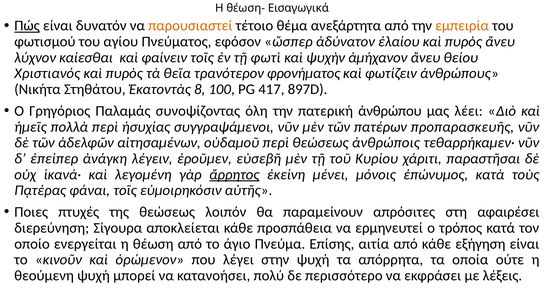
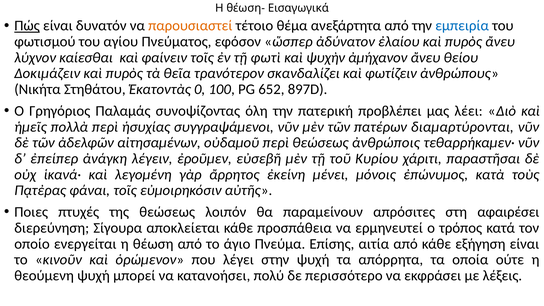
εμπειρία colour: orange -> blue
Χριστιανός: Χριστιανός -> Δοκιμάζειν
φρονήματος: φρονήματος -> σκανδαλίζει
8: 8 -> 0
417: 417 -> 652
ἀνθρώπου: ἀνθρώπου -> προβλέπει
προπαρασκευῆς: προπαρασκευῆς -> διαμαρτύρονται
ἄρρητος underline: present -> none
